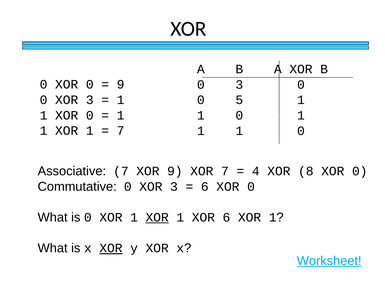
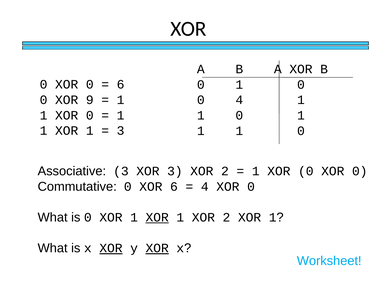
9 at (121, 84): 9 -> 6
3 at (239, 84): 3 -> 1
3 at (90, 100): 3 -> 9
0 5: 5 -> 4
7 at (121, 131): 7 -> 3
Associative 7: 7 -> 3
XOR 9: 9 -> 3
7 at (225, 171): 7 -> 2
4 at (256, 171): 4 -> 1
8 at (306, 171): 8 -> 0
Commutative 0 XOR 3: 3 -> 6
6 at (205, 186): 6 -> 4
1 XOR 6: 6 -> 2
XOR at (157, 248) underline: none -> present
Worksheet underline: present -> none
